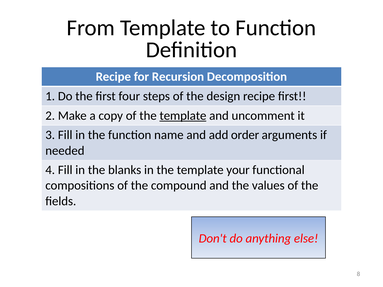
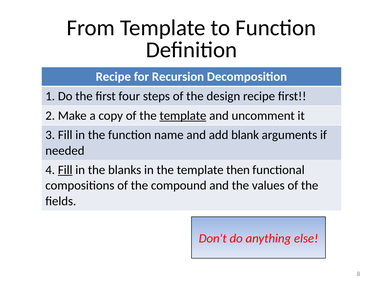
order: order -> blank
Fill at (65, 170) underline: none -> present
your: your -> then
